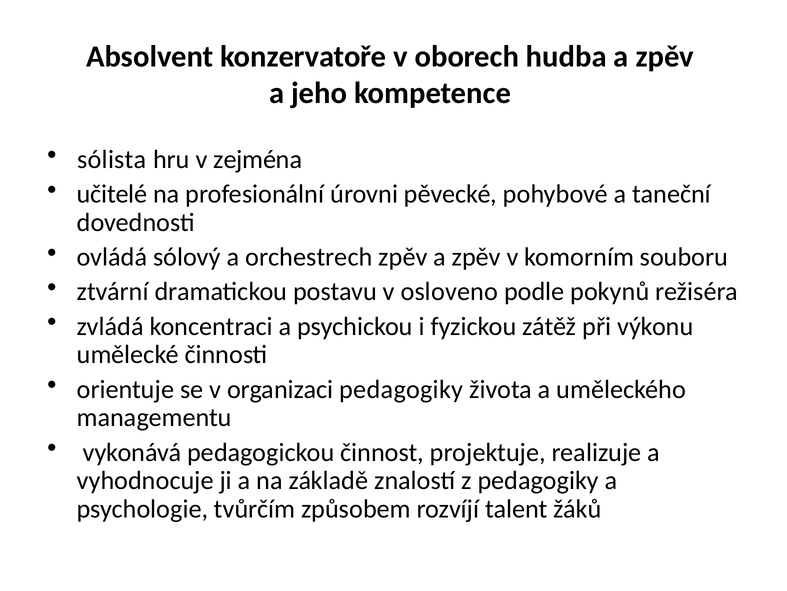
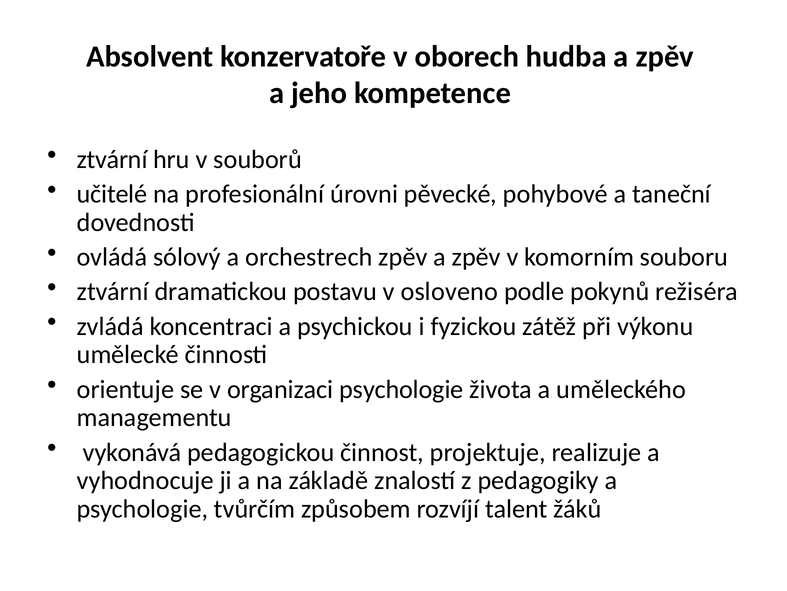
sólista at (112, 159): sólista -> ztvární
zejména: zejména -> souborů
organizaci pedagogiky: pedagogiky -> psychologie
